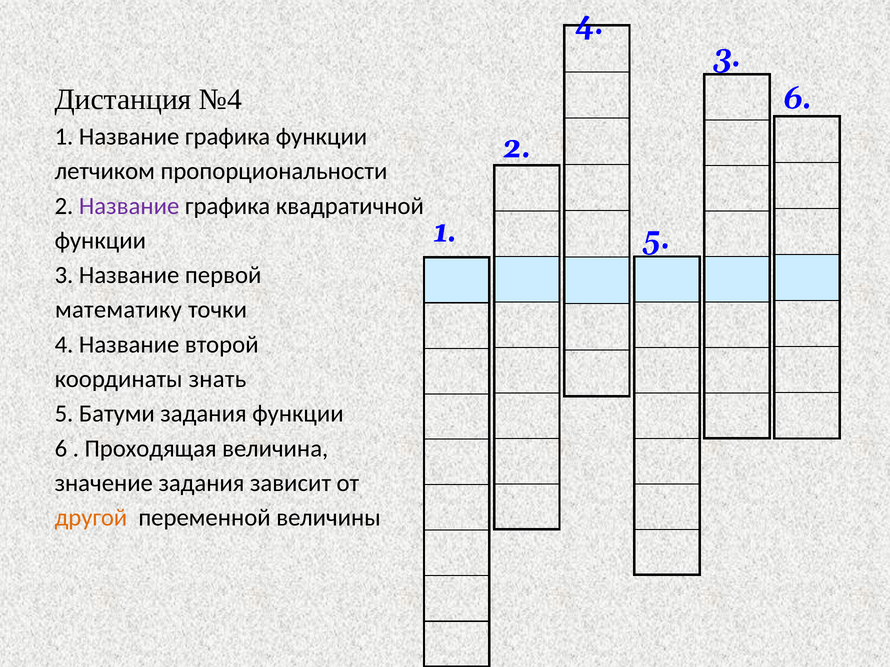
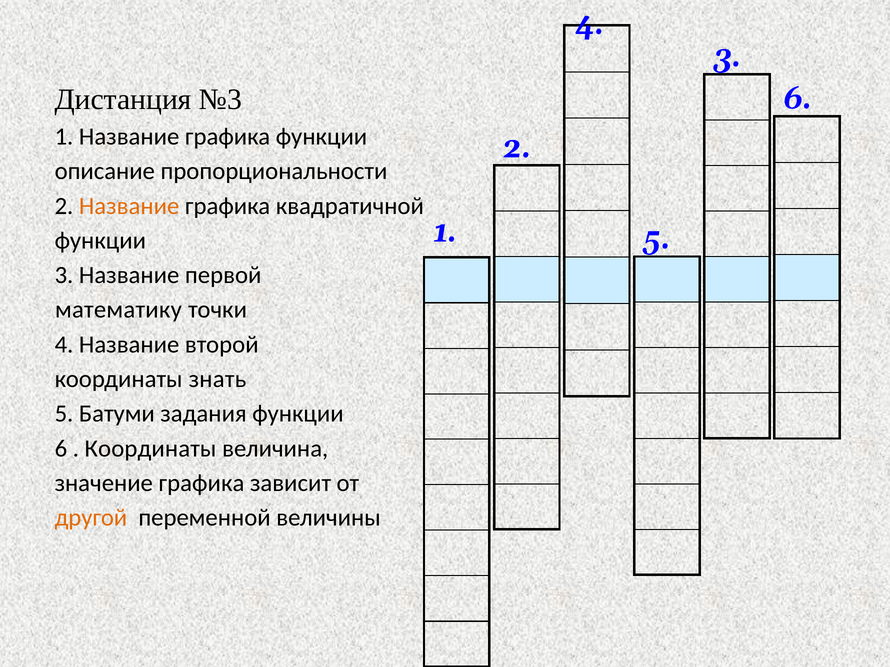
№4: №4 -> №3
летчиком: летчиком -> описание
Название at (129, 206) colour: purple -> orange
Проходящая at (151, 449): Проходящая -> Координаты
значение задания: задания -> графика
